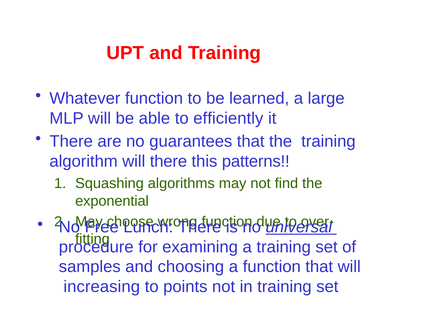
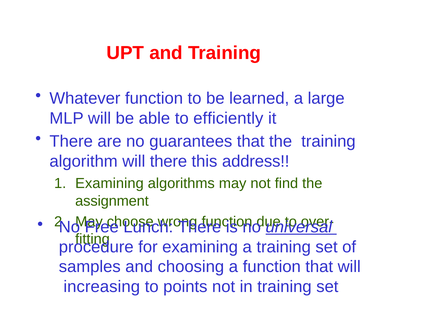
patterns: patterns -> address
Squashing at (110, 184): Squashing -> Examining
exponential: exponential -> assignment
